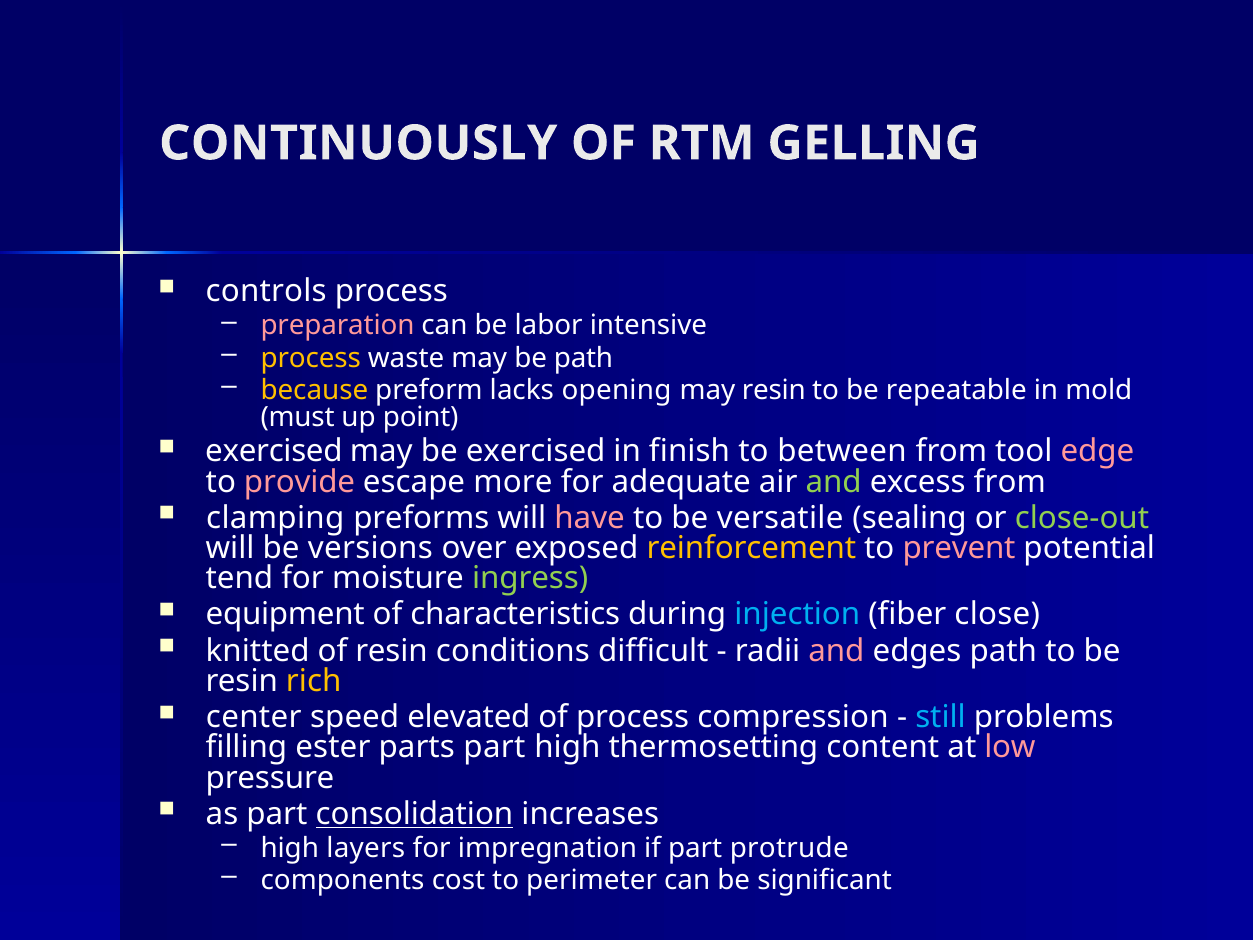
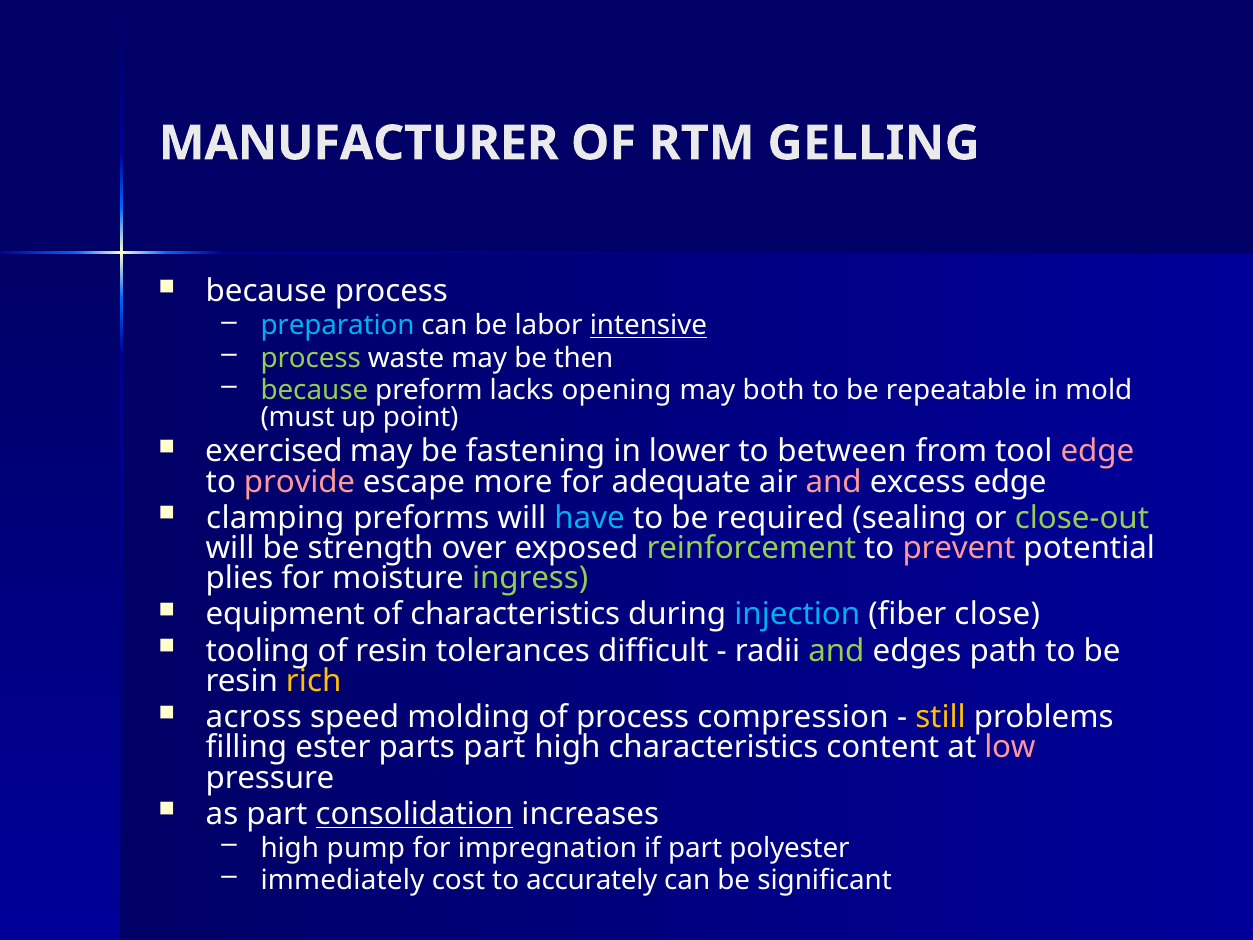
CONTINUOUSLY: CONTINUOUSLY -> MANUFACTURER
controls at (266, 291): controls -> because
preparation colour: pink -> light blue
intensive underline: none -> present
process at (311, 358) colour: yellow -> light green
be path: path -> then
because at (314, 390) colour: yellow -> light green
may resin: resin -> both
be exercised: exercised -> fastening
finish: finish -> lower
and at (834, 482) colour: light green -> pink
excess from: from -> edge
have colour: pink -> light blue
versatile: versatile -> required
versions: versions -> strength
reinforcement colour: yellow -> light green
tend: tend -> plies
knitted: knitted -> tooling
conditions: conditions -> tolerances
and at (836, 651) colour: pink -> light green
center: center -> across
elevated: elevated -> molding
still colour: light blue -> yellow
high thermosetting: thermosetting -> characteristics
layers: layers -> pump
protrude: protrude -> polyester
components: components -> immediately
perimeter: perimeter -> accurately
